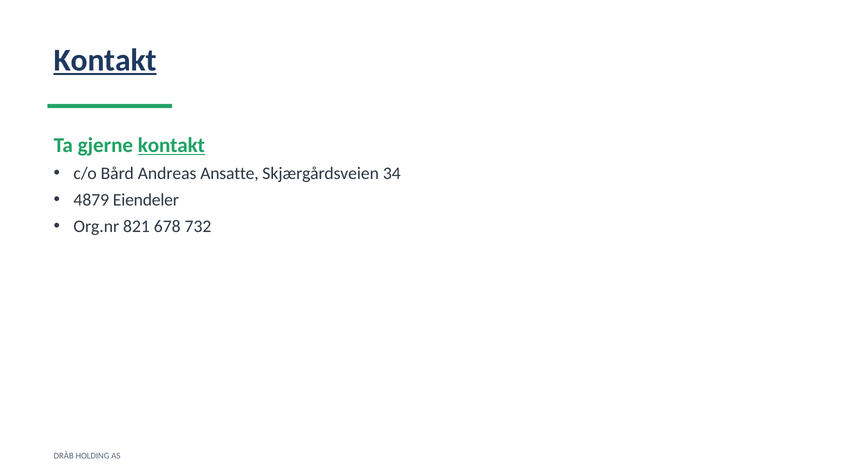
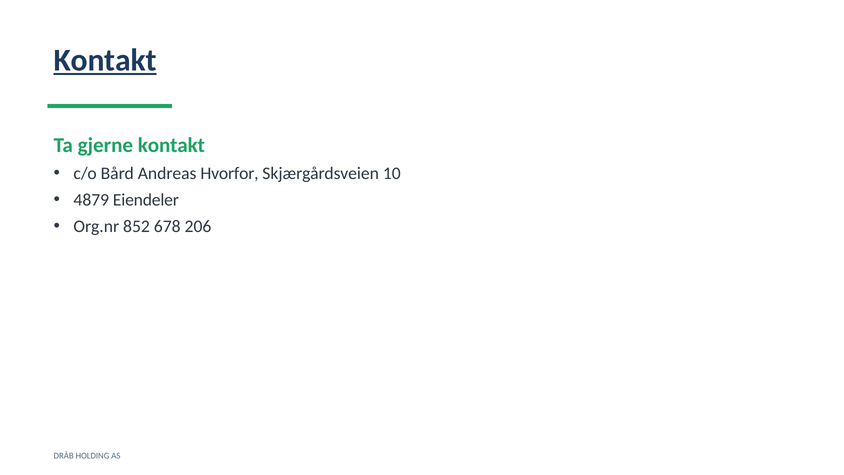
kontakt at (171, 145) underline: present -> none
Ansatte: Ansatte -> Hvorfor
34: 34 -> 10
821: 821 -> 852
732: 732 -> 206
